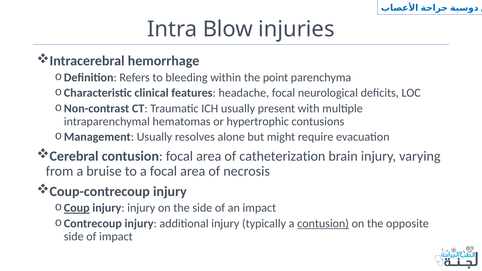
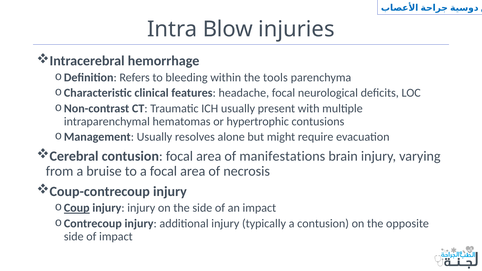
point: point -> tools
catheterization: catheterization -> manifestations
contusion at (323, 224) underline: present -> none
